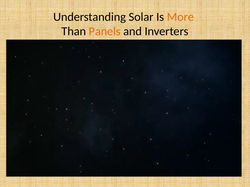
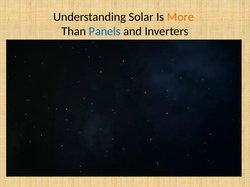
Panels colour: orange -> blue
